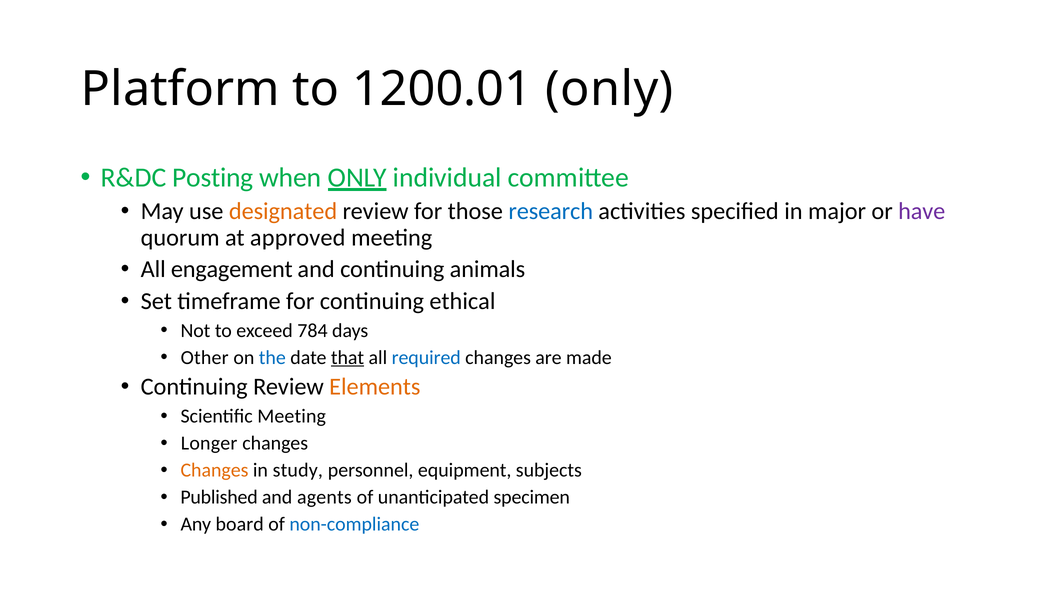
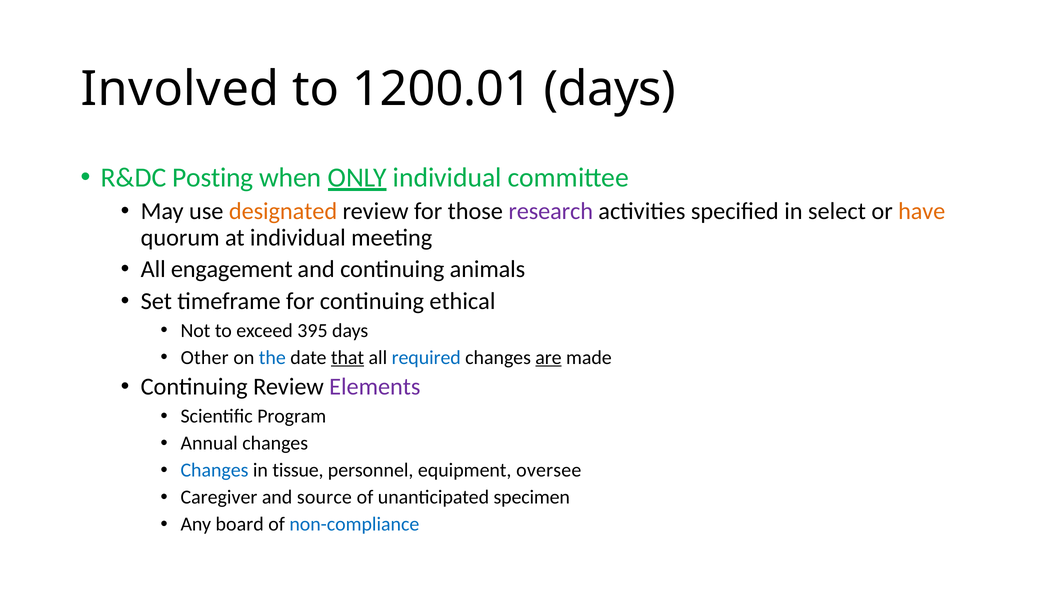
Platform: Platform -> Involved
1200.01 only: only -> days
research colour: blue -> purple
major: major -> select
have colour: purple -> orange
at approved: approved -> individual
784: 784 -> 395
are underline: none -> present
Elements colour: orange -> purple
Scientific Meeting: Meeting -> Program
Longer: Longer -> Annual
Changes at (214, 471) colour: orange -> blue
study: study -> tissue
subjects: subjects -> oversee
Published: Published -> Caregiver
agents: agents -> source
